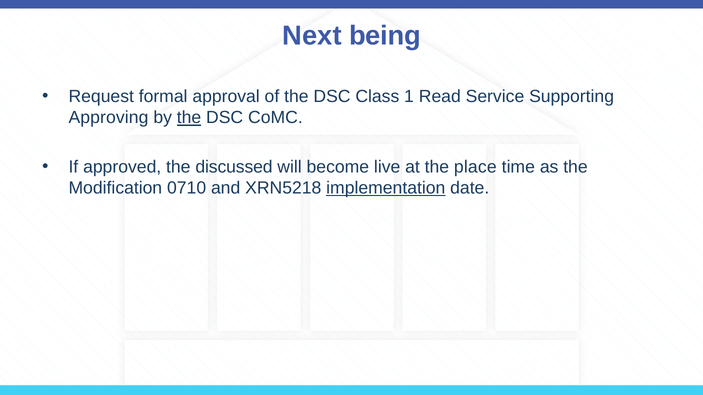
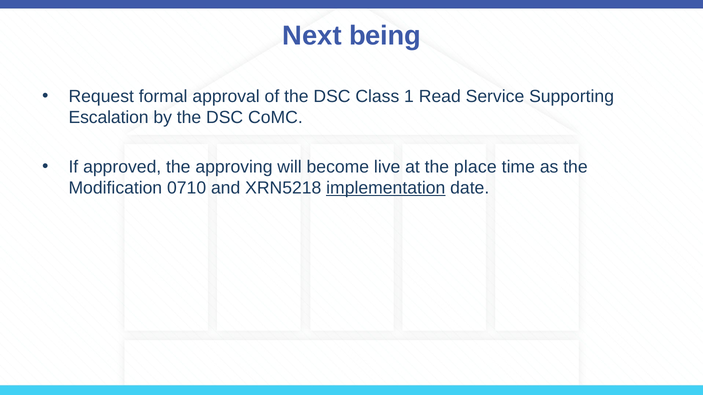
Approving: Approving -> Escalation
the at (189, 118) underline: present -> none
discussed: discussed -> approving
